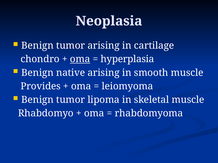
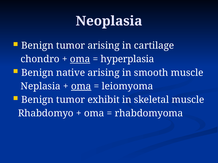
Provides: Provides -> Neplasia
oma at (81, 86) underline: none -> present
lipoma: lipoma -> exhibit
